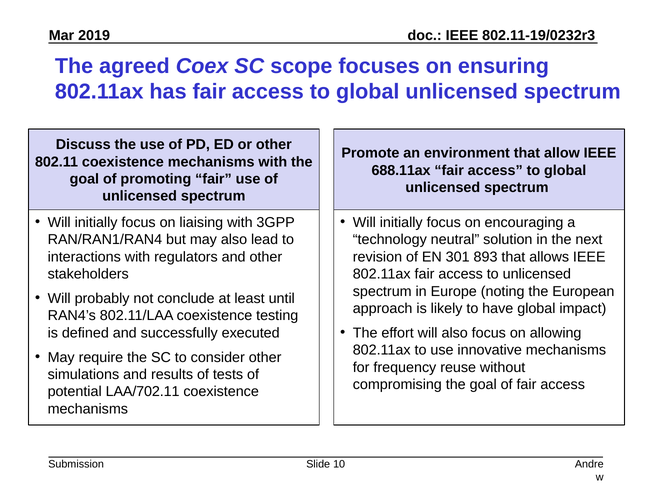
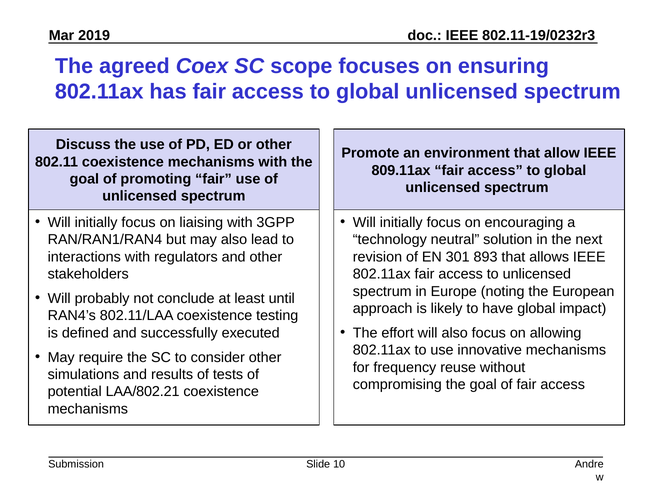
688.11ax: 688.11ax -> 809.11ax
LAA/702.11: LAA/702.11 -> LAA/802.21
